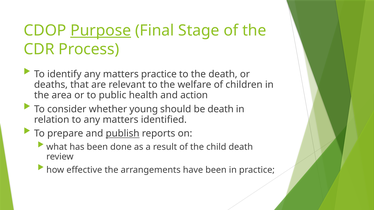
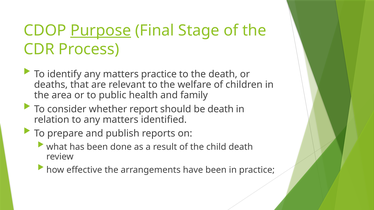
action: action -> family
young: young -> report
publish underline: present -> none
